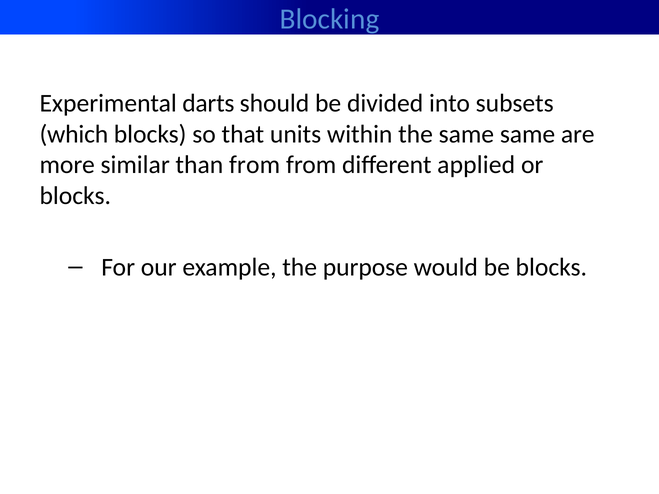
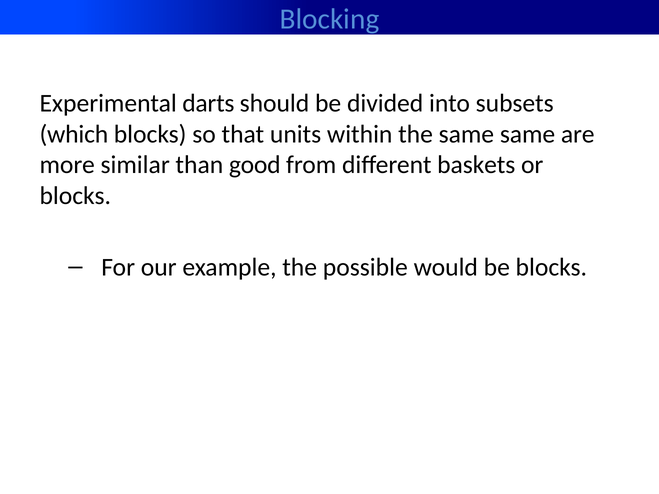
than from: from -> good
applied: applied -> baskets
purpose: purpose -> possible
